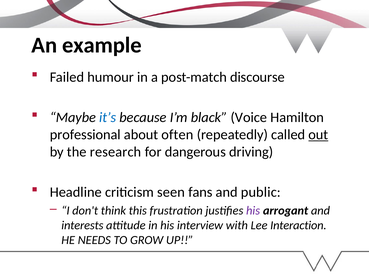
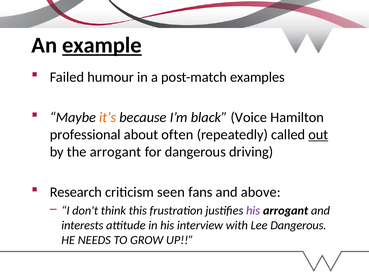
example underline: none -> present
discourse: discourse -> examples
it’s colour: blue -> orange
the research: research -> arrogant
Headline: Headline -> Research
public: public -> above
Lee Interaction: Interaction -> Dangerous
